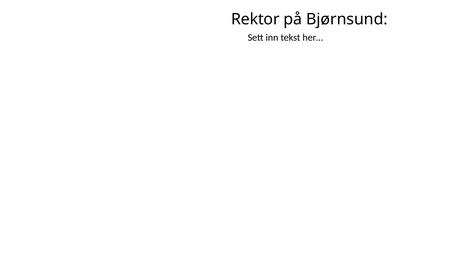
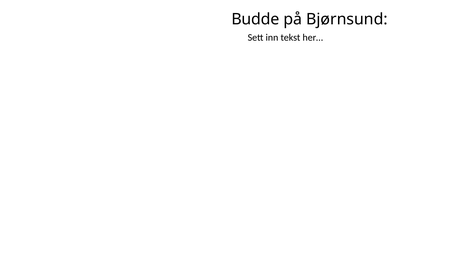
Rektor: Rektor -> Budde
